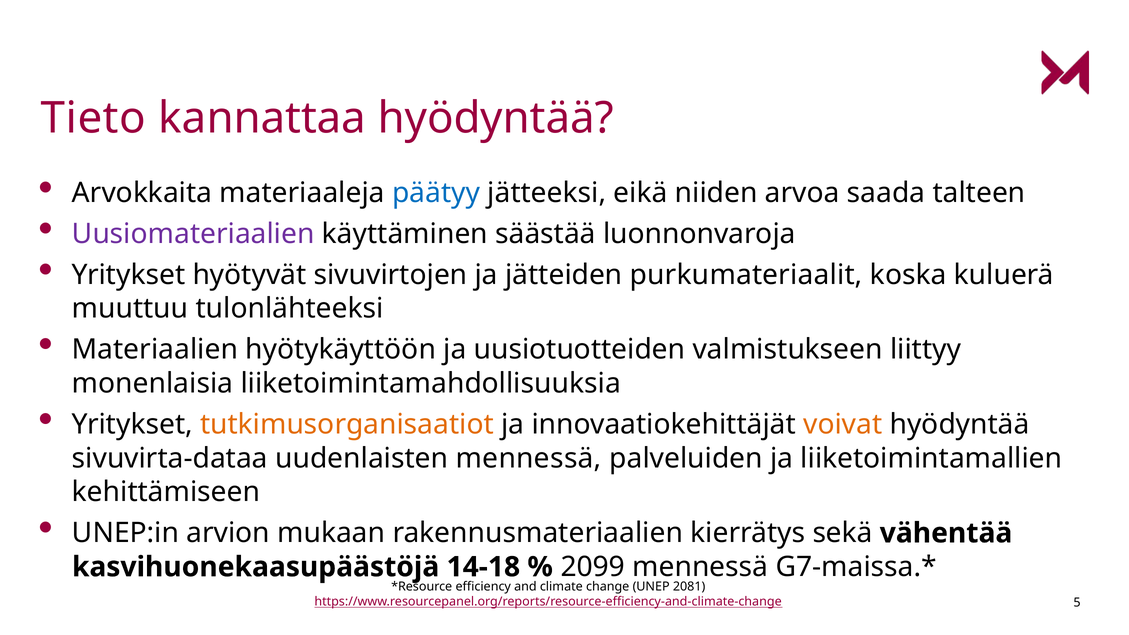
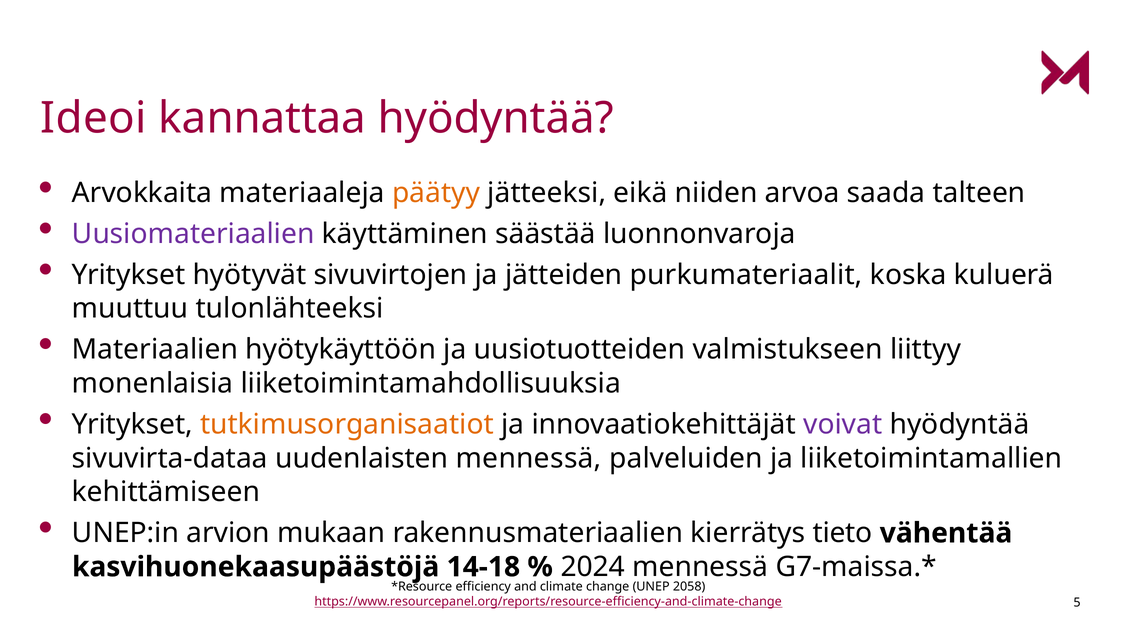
Tieto: Tieto -> Ideoi
päätyy colour: blue -> orange
voivat colour: orange -> purple
sekä: sekä -> tieto
2099: 2099 -> 2024
2081: 2081 -> 2058
